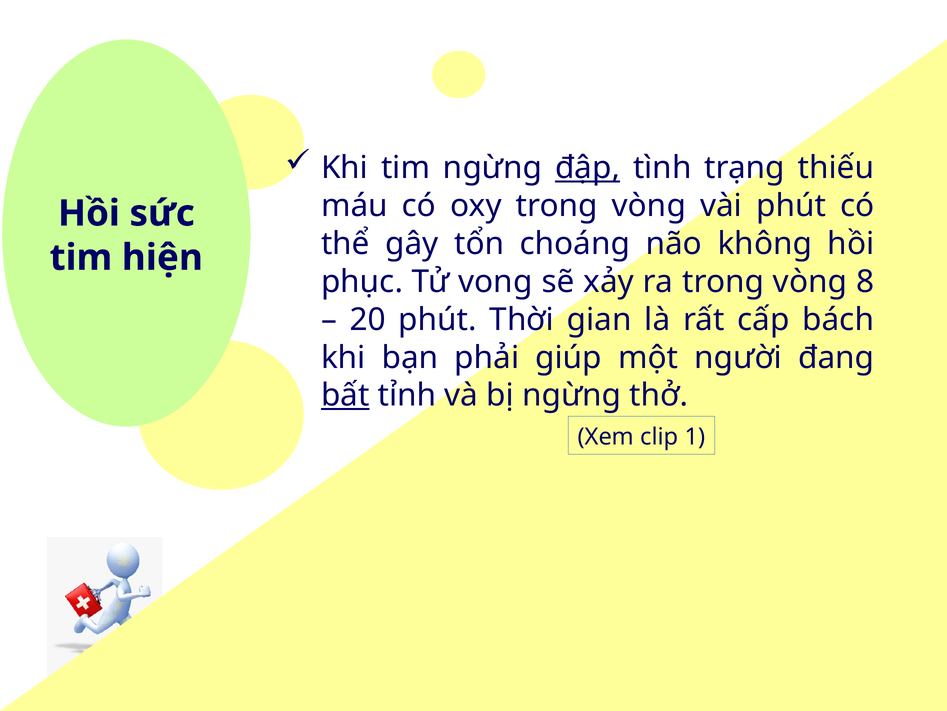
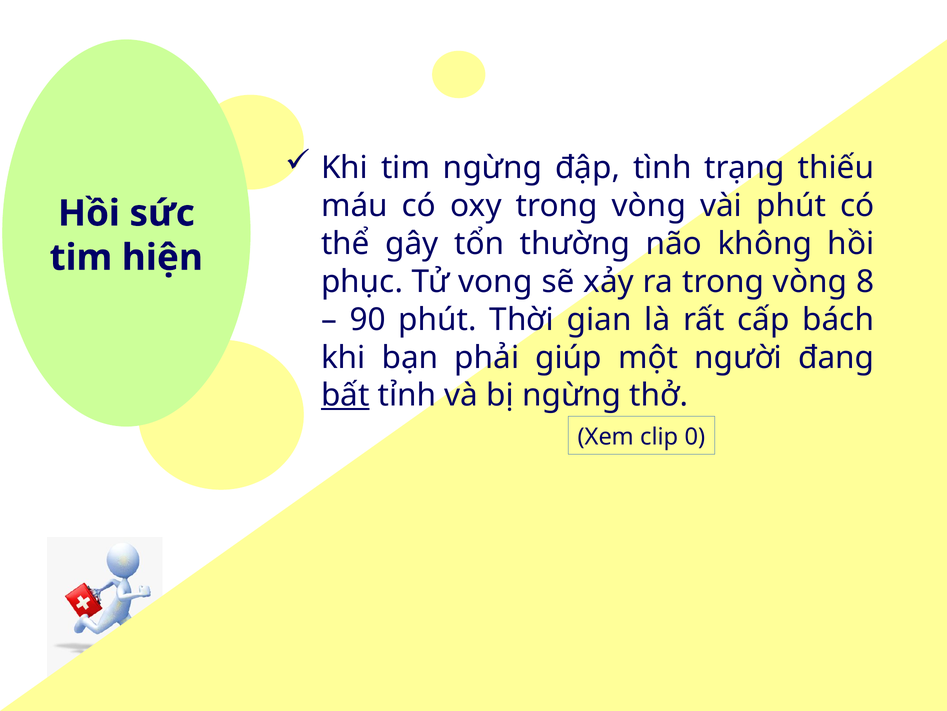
đập underline: present -> none
choáng: choáng -> thường
20: 20 -> 90
1: 1 -> 0
